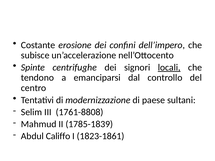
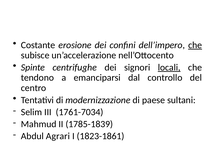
che at (195, 45) underline: none -> present
1761-8808: 1761-8808 -> 1761-7034
Califfo: Califfo -> Agrari
